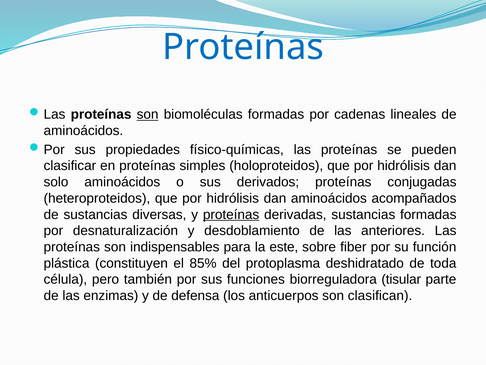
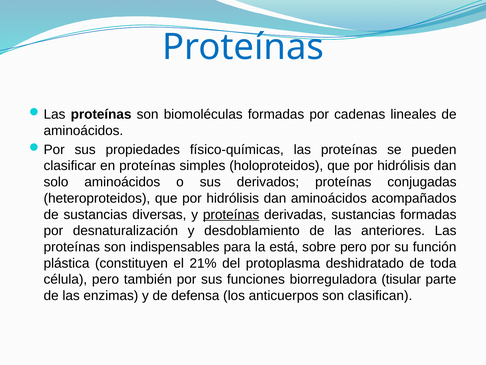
son at (148, 114) underline: present -> none
este: este -> está
sobre fiber: fiber -> pero
85%: 85% -> 21%
